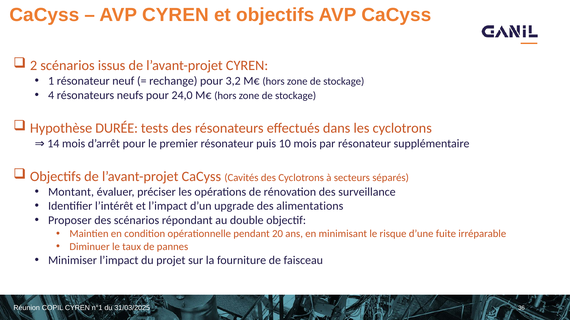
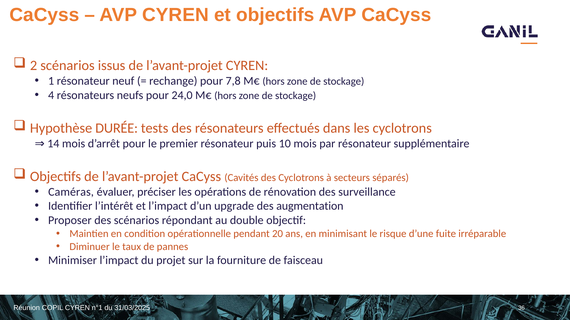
3,2: 3,2 -> 7,8
Montant: Montant -> Caméras
alimentations: alimentations -> augmentation
